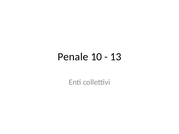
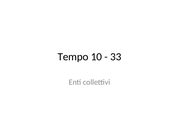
Penale: Penale -> Tempo
13: 13 -> 33
